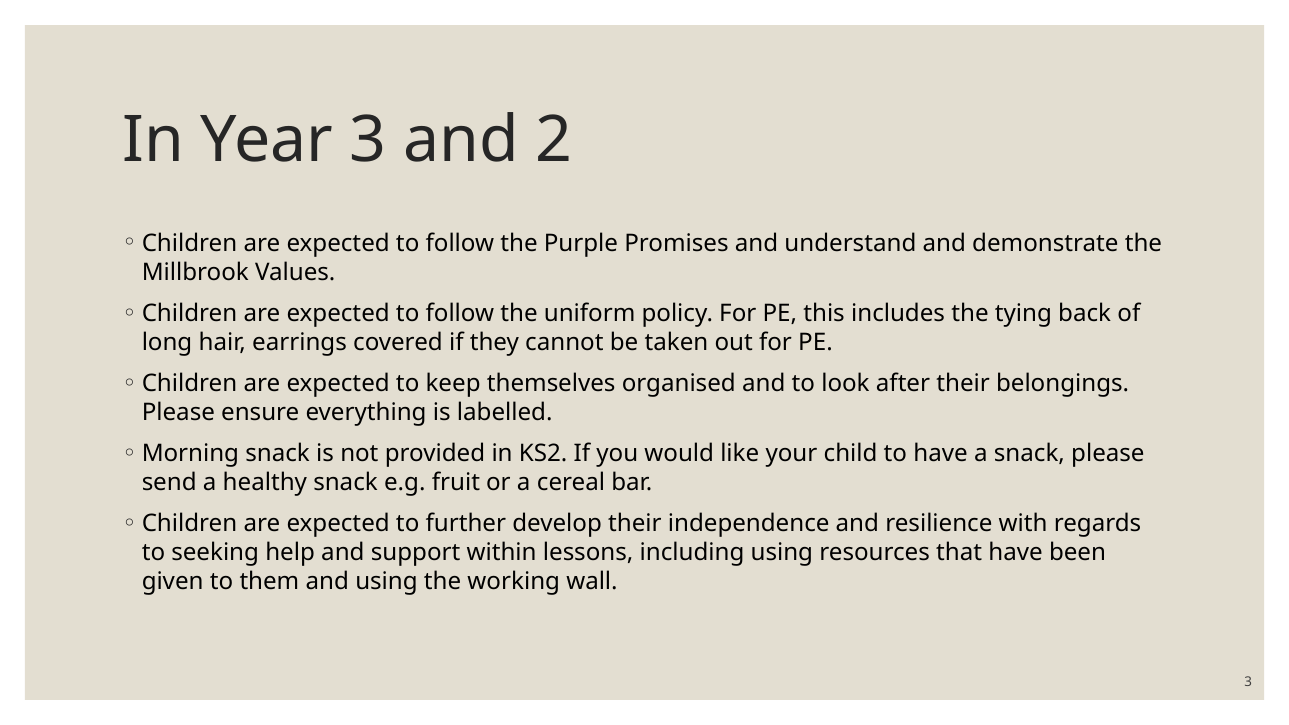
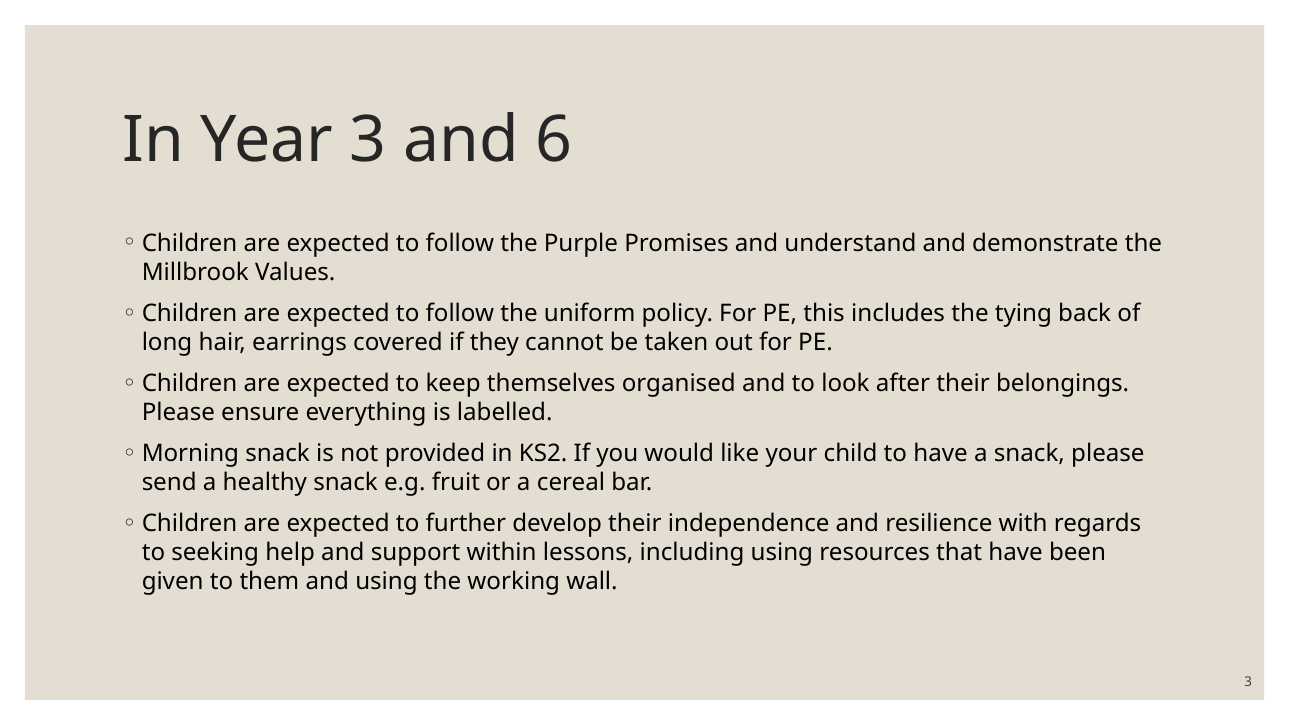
2: 2 -> 6
